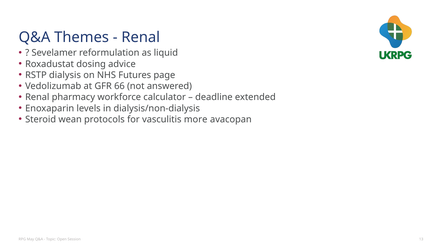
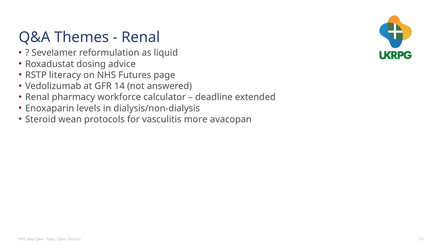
dialysis: dialysis -> literacy
66: 66 -> 14
